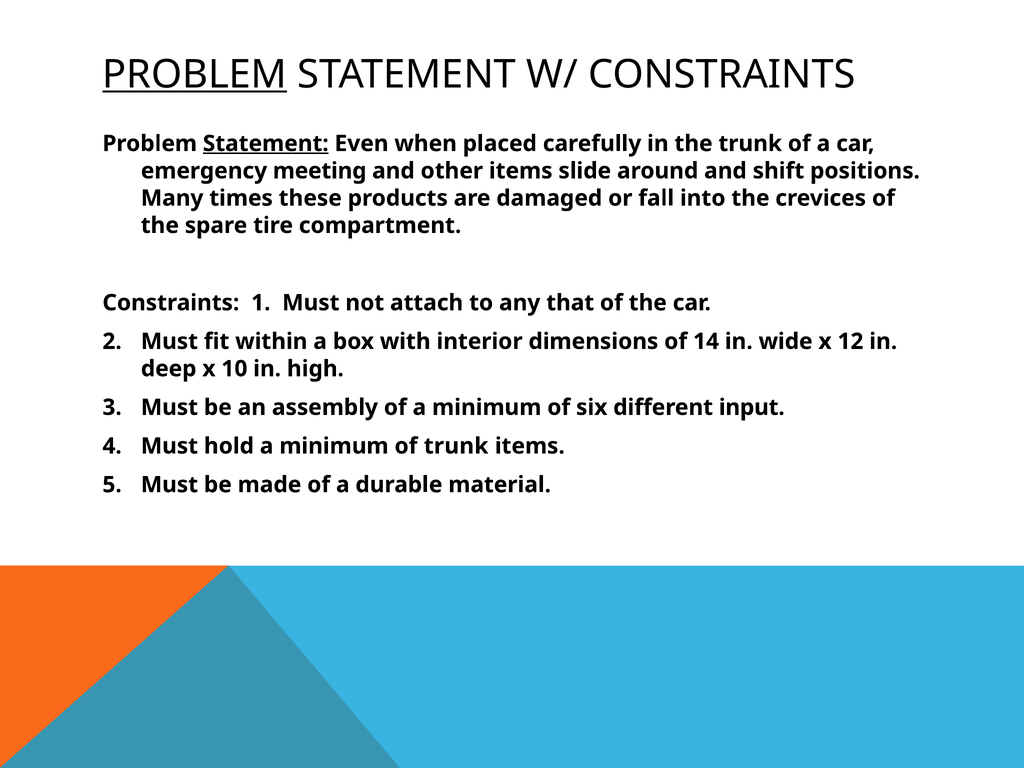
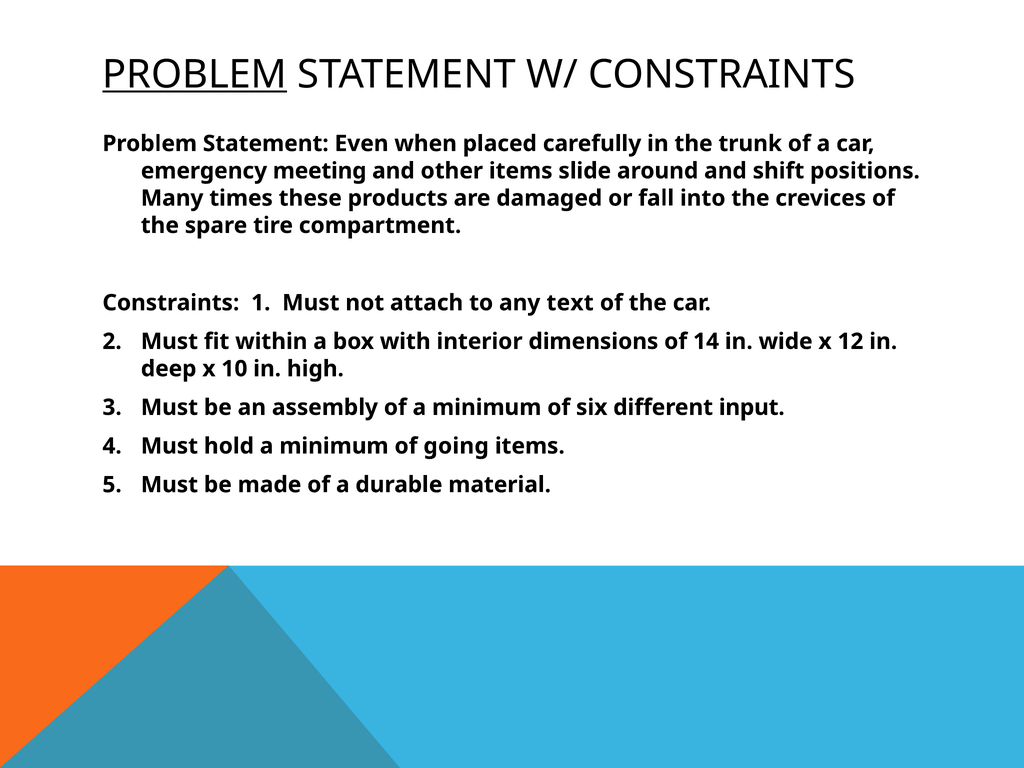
Statement at (266, 144) underline: present -> none
that: that -> text
of trunk: trunk -> going
